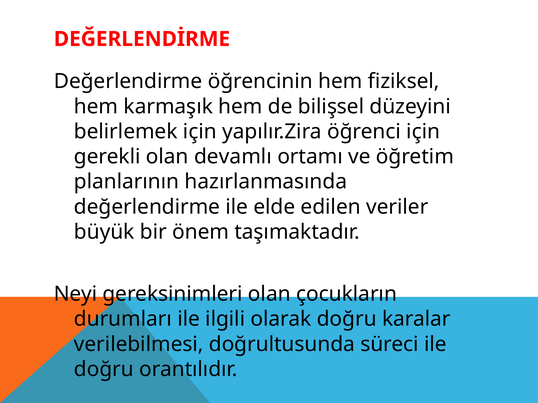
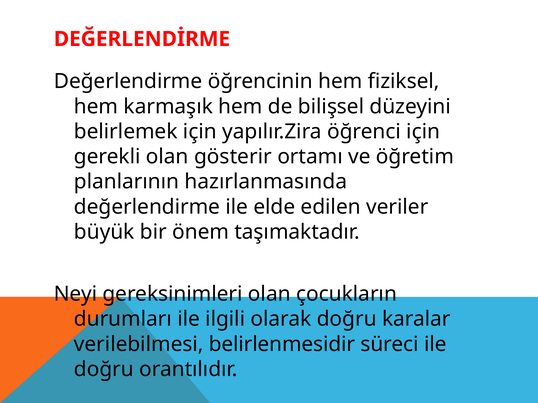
devamlı: devamlı -> gösterir
doğrultusunda: doğrultusunda -> belirlenmesidir
